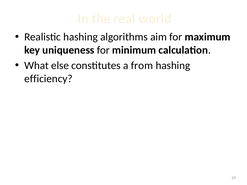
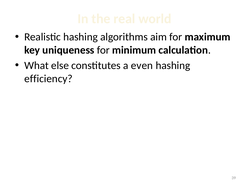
from: from -> even
